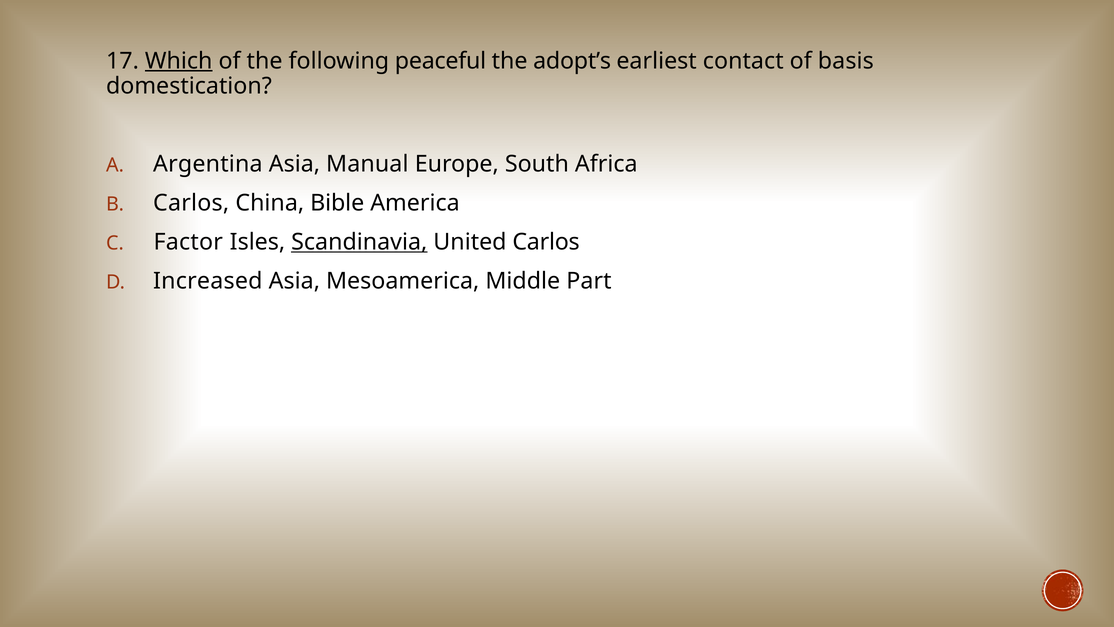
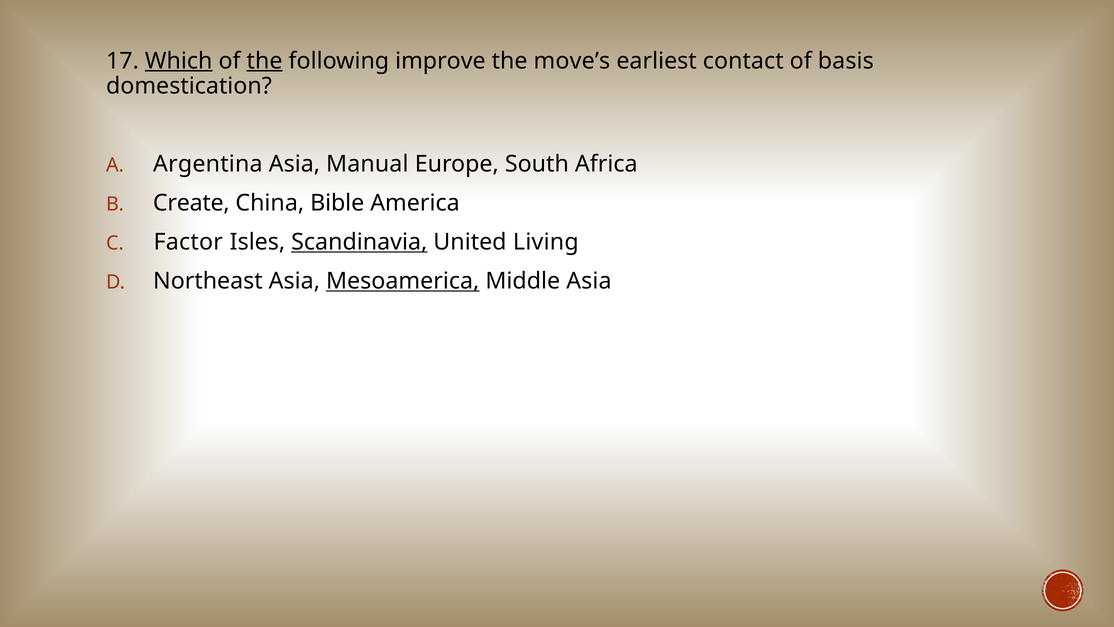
the at (265, 61) underline: none -> present
peaceful: peaceful -> improve
adopt’s: adopt’s -> move’s
Carlos at (191, 203): Carlos -> Create
United Carlos: Carlos -> Living
Increased: Increased -> Northeast
Mesoamerica underline: none -> present
Middle Part: Part -> Asia
